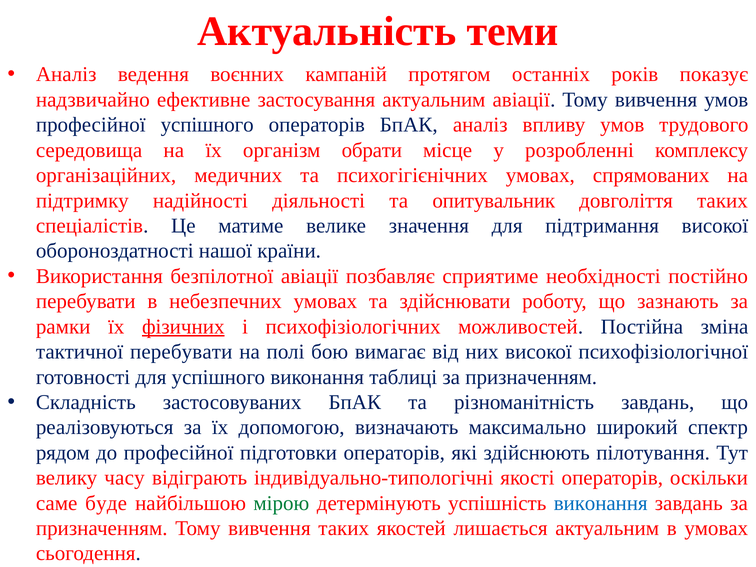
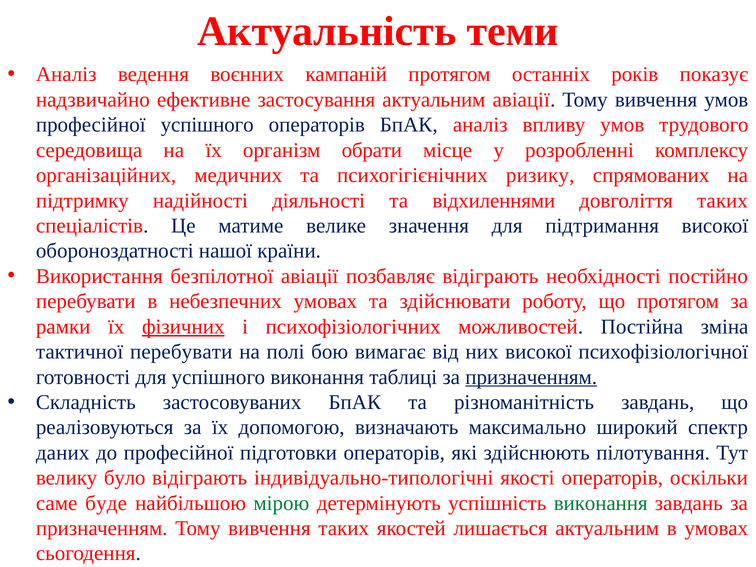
психогігієнічних умовах: умовах -> ризику
опитувальник: опитувальник -> відхиленнями
позбавляє сприятиме: сприятиме -> відіграють
що зазнають: зазнають -> протягом
призначенням at (531, 377) underline: none -> present
рядом: рядом -> даних
часу: часу -> було
виконання at (601, 503) colour: blue -> green
